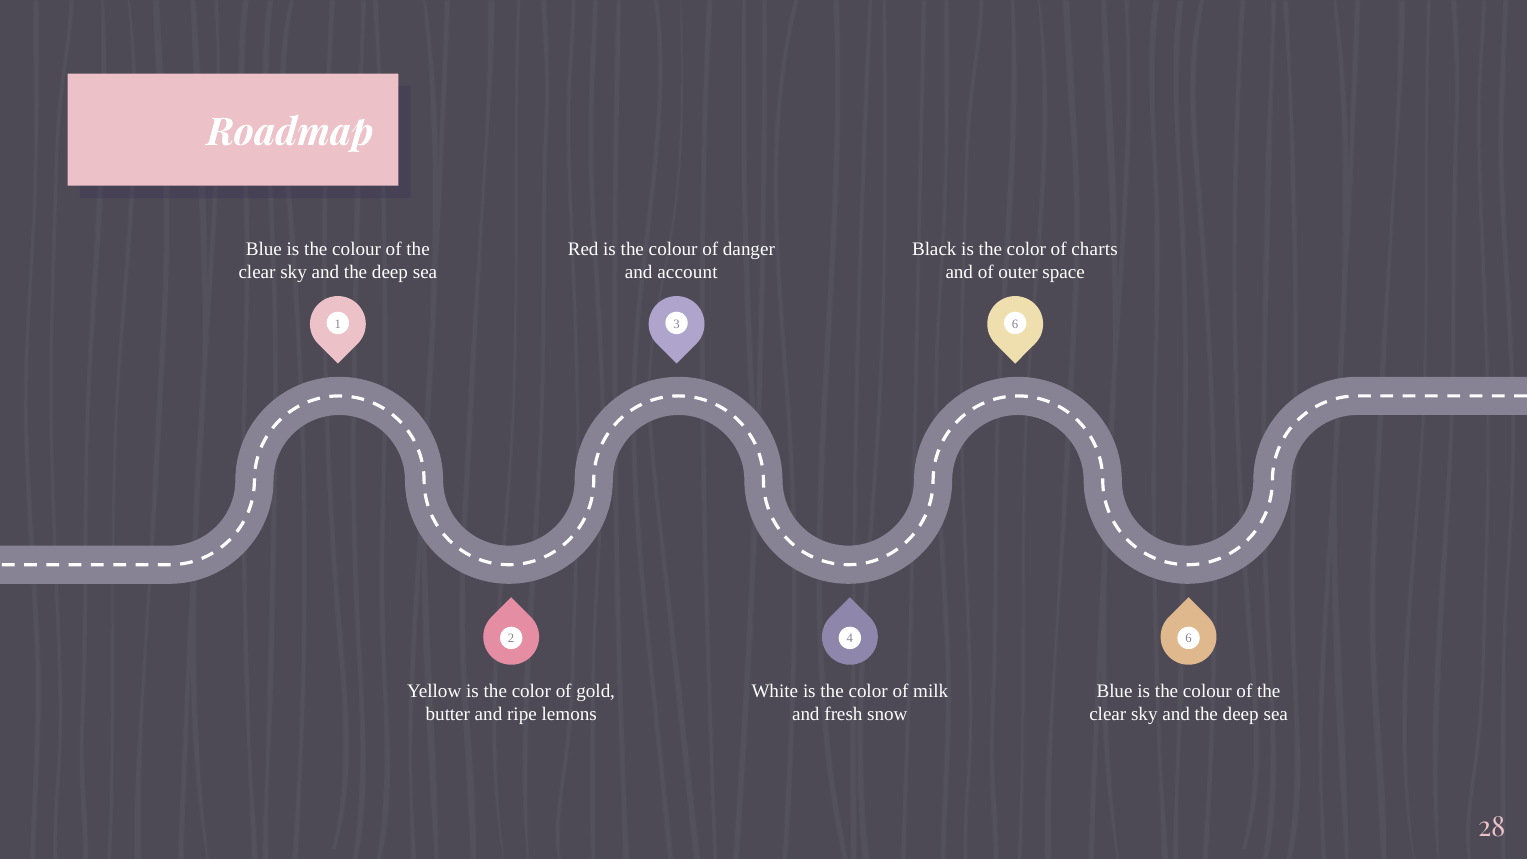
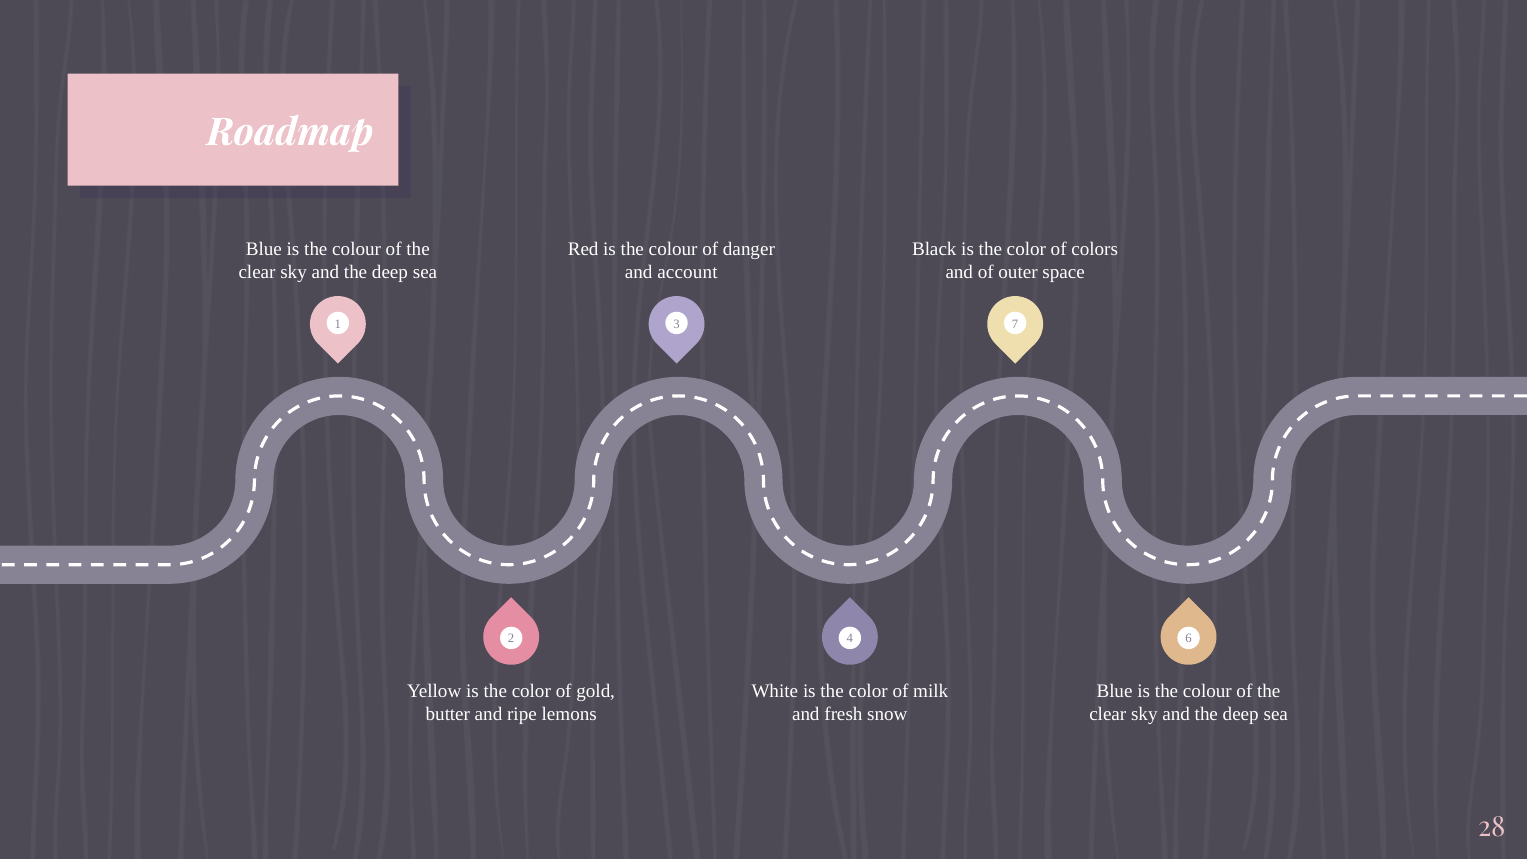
charts: charts -> colors
3 6: 6 -> 7
